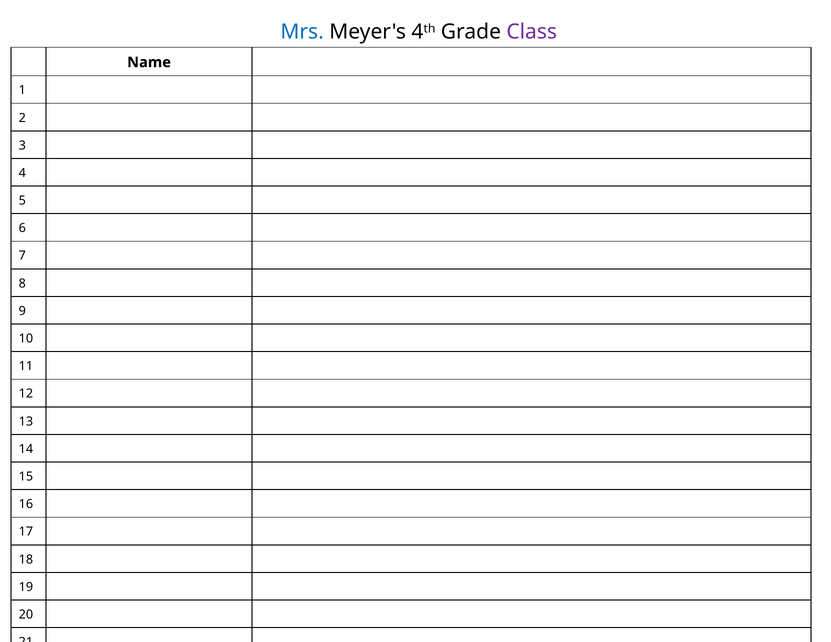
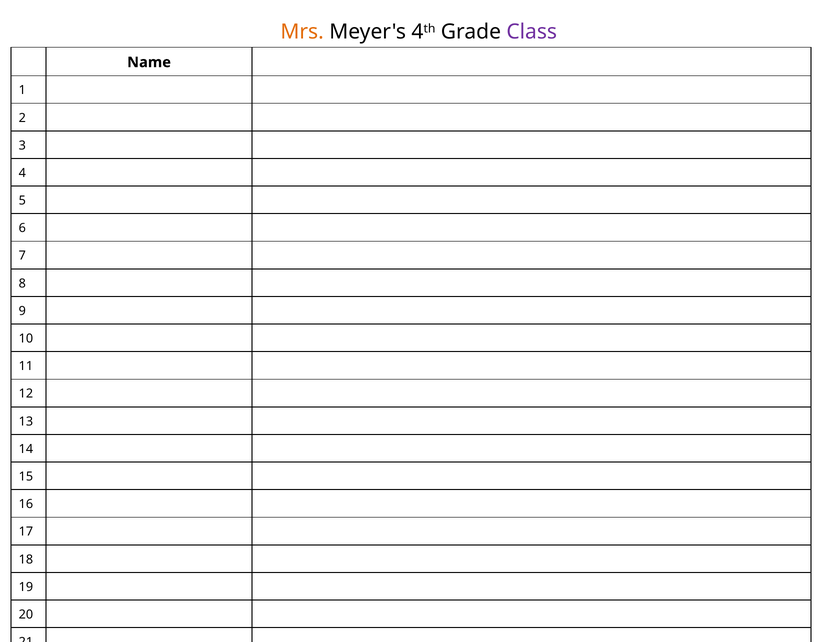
Mrs colour: blue -> orange
